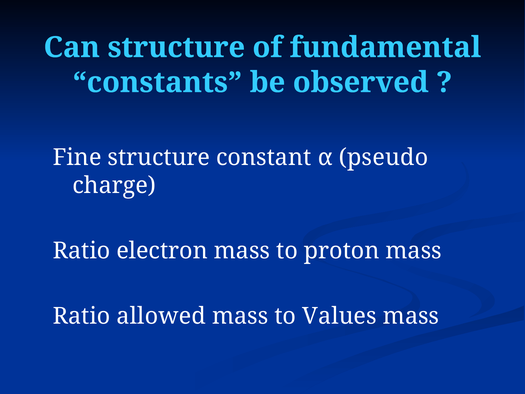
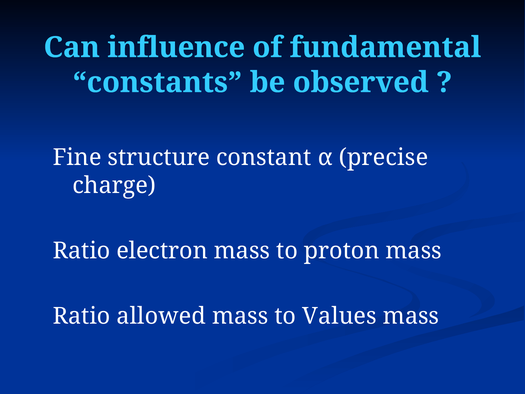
Can structure: structure -> influence
pseudo: pseudo -> precise
